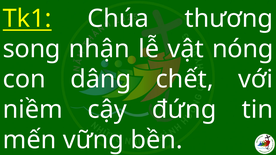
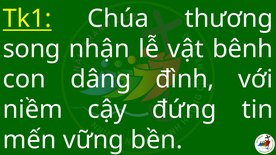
nóng: nóng -> bênh
chết: chết -> đình
